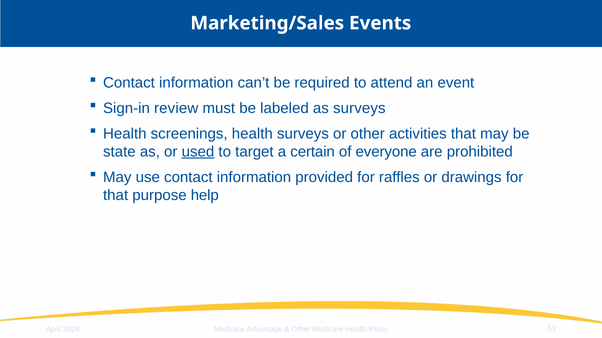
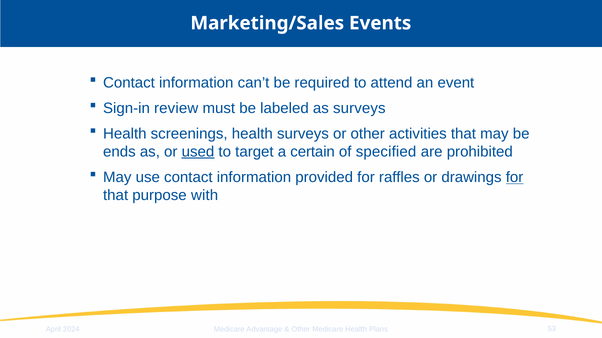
state: state -> ends
everyone: everyone -> specified
for at (515, 178) underline: none -> present
help: help -> with
